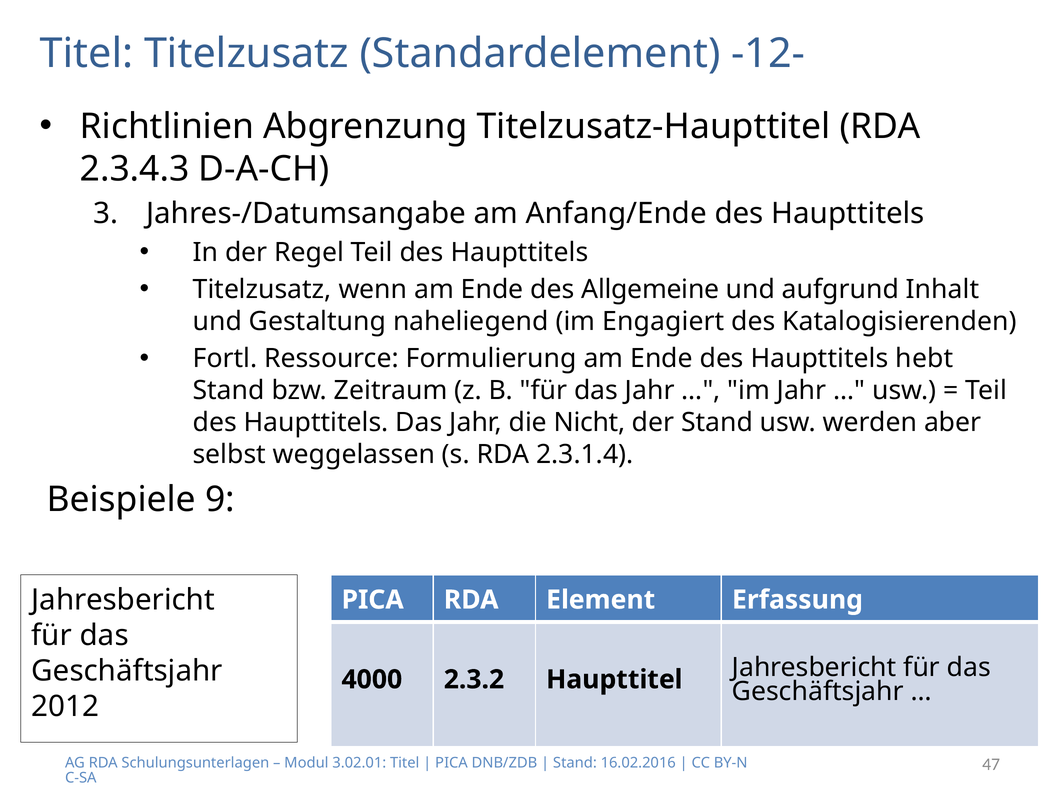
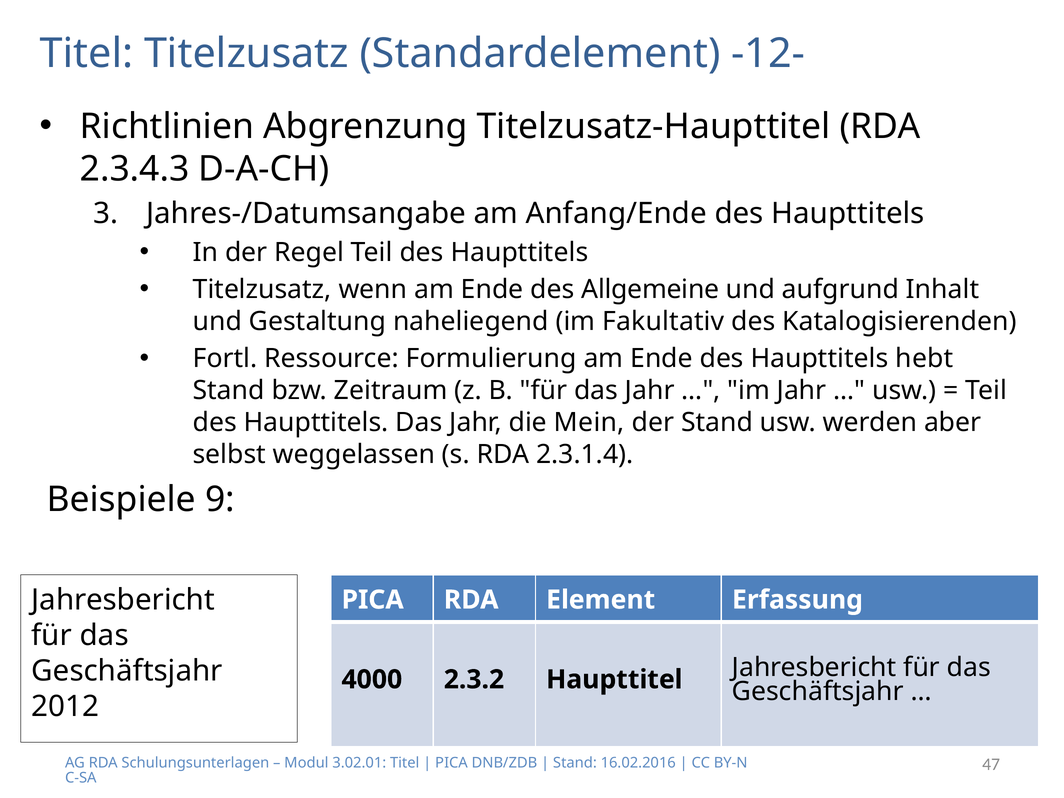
Engagiert: Engagiert -> Fakultativ
Nicht: Nicht -> Mein
